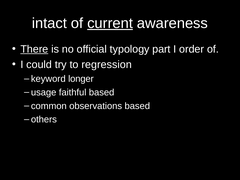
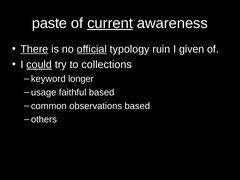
intact: intact -> paste
official underline: none -> present
part: part -> ruin
order: order -> given
could underline: none -> present
regression: regression -> collections
